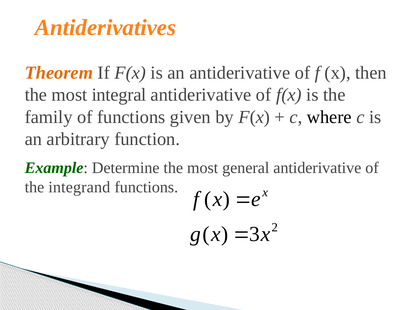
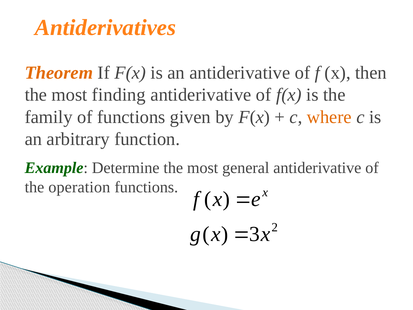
integral: integral -> finding
where colour: black -> orange
integrand: integrand -> operation
